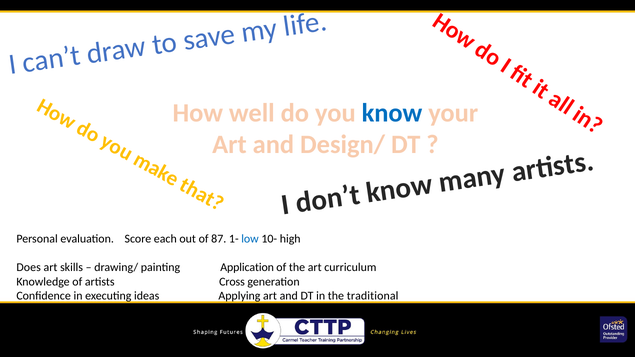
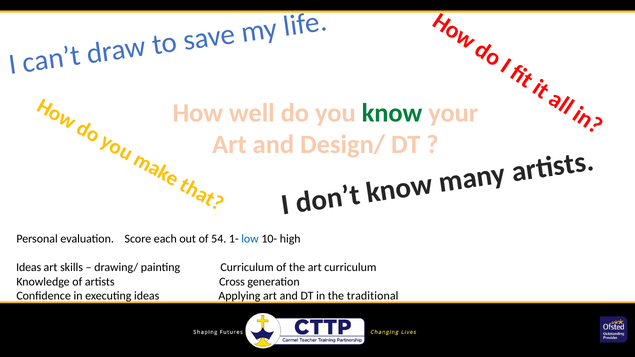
know colour: blue -> green
87: 87 -> 54
Does at (29, 268): Does -> Ideas
painting Application: Application -> Curriculum
